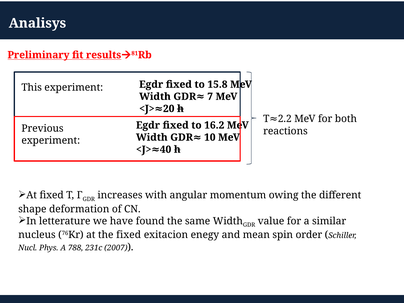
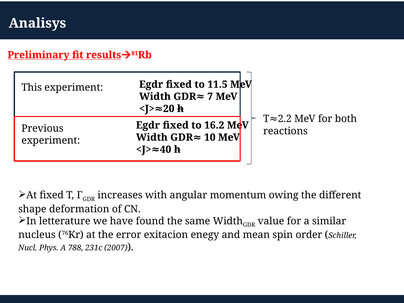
15.8: 15.8 -> 11.5
the fixed: fixed -> error
